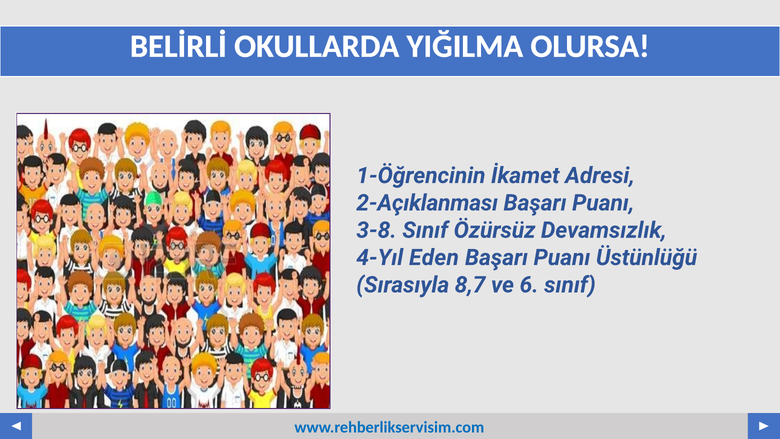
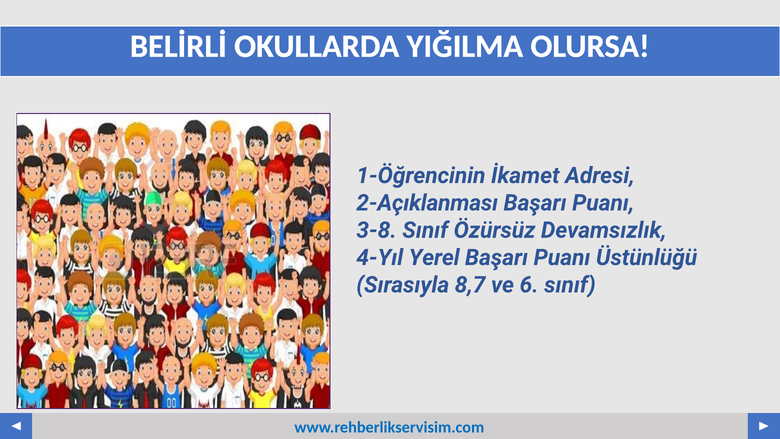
Eden: Eden -> Yerel
